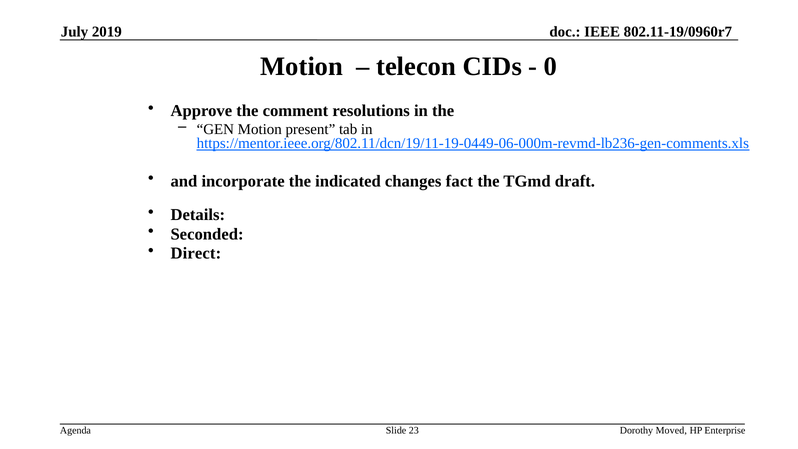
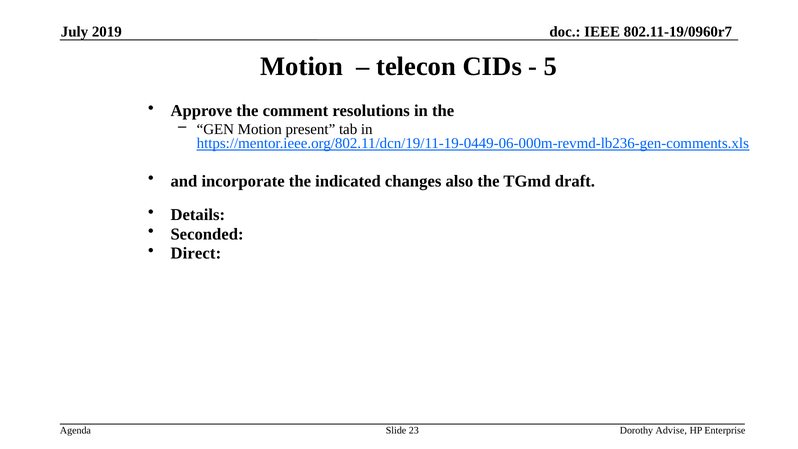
0: 0 -> 5
fact: fact -> also
Moved: Moved -> Advise
